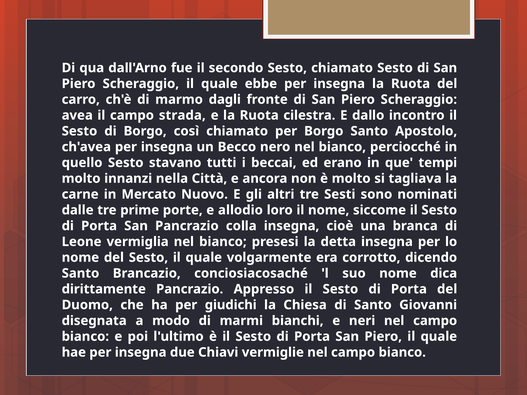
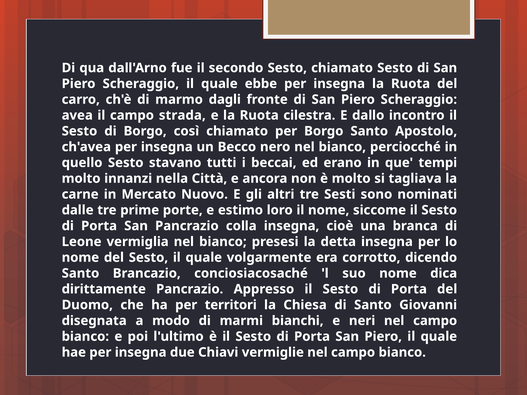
allodio: allodio -> estimo
giudichi: giudichi -> territori
